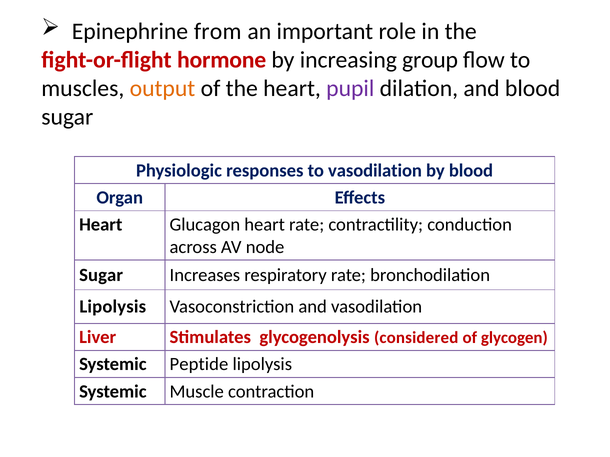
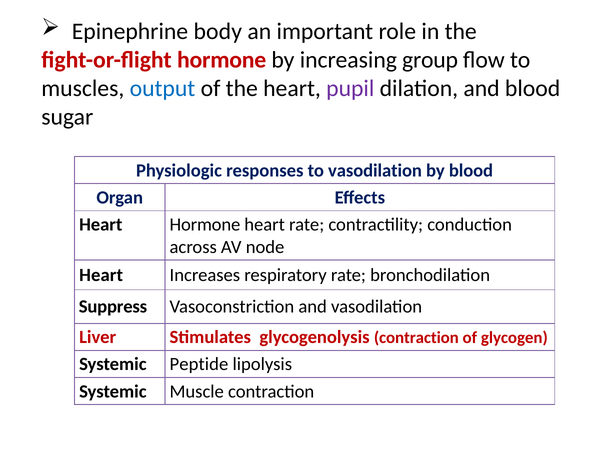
from: from -> body
output colour: orange -> blue
Heart Glucagon: Glucagon -> Hormone
Sugar at (101, 275): Sugar -> Heart
Lipolysis at (113, 307): Lipolysis -> Suppress
glycogenolysis considered: considered -> contraction
